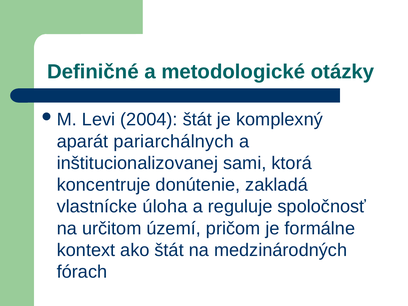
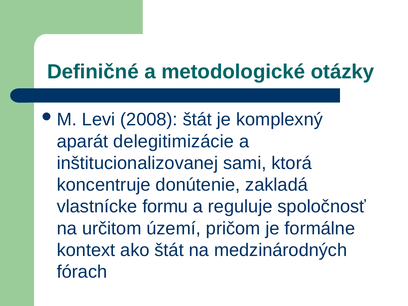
2004: 2004 -> 2008
pariarchálnych: pariarchálnych -> delegitimizácie
úloha: úloha -> formu
